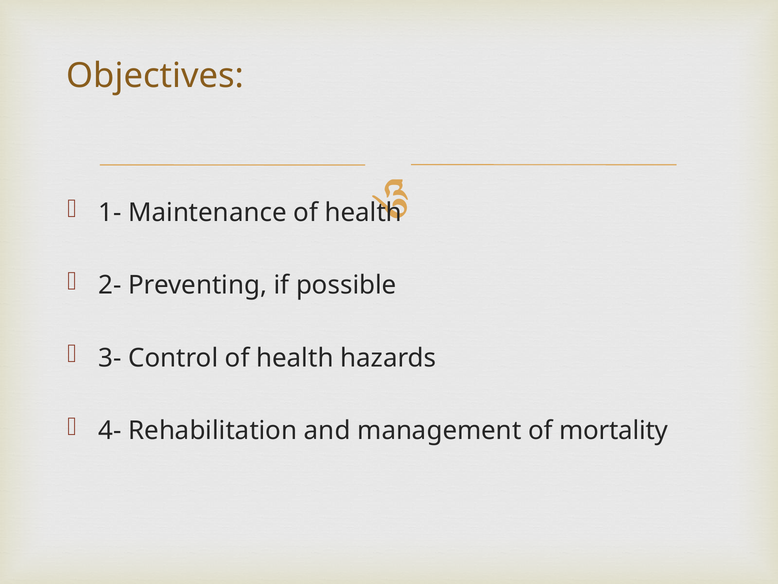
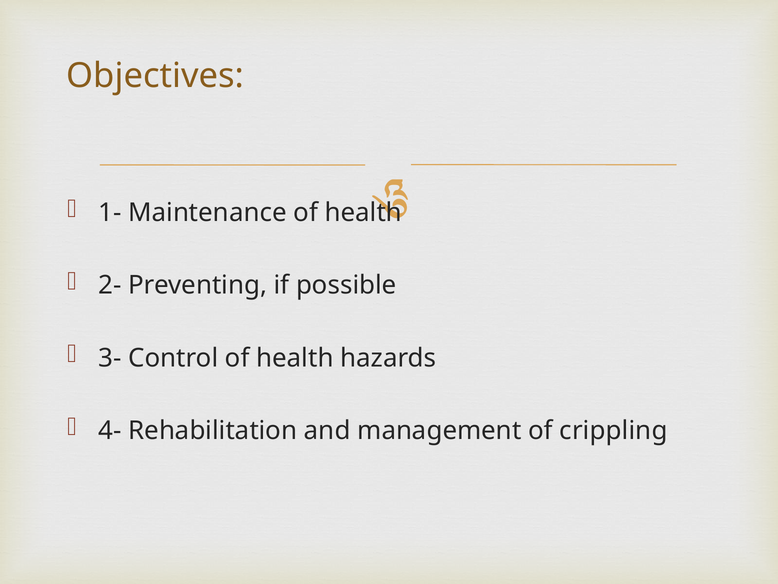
mortality: mortality -> crippling
